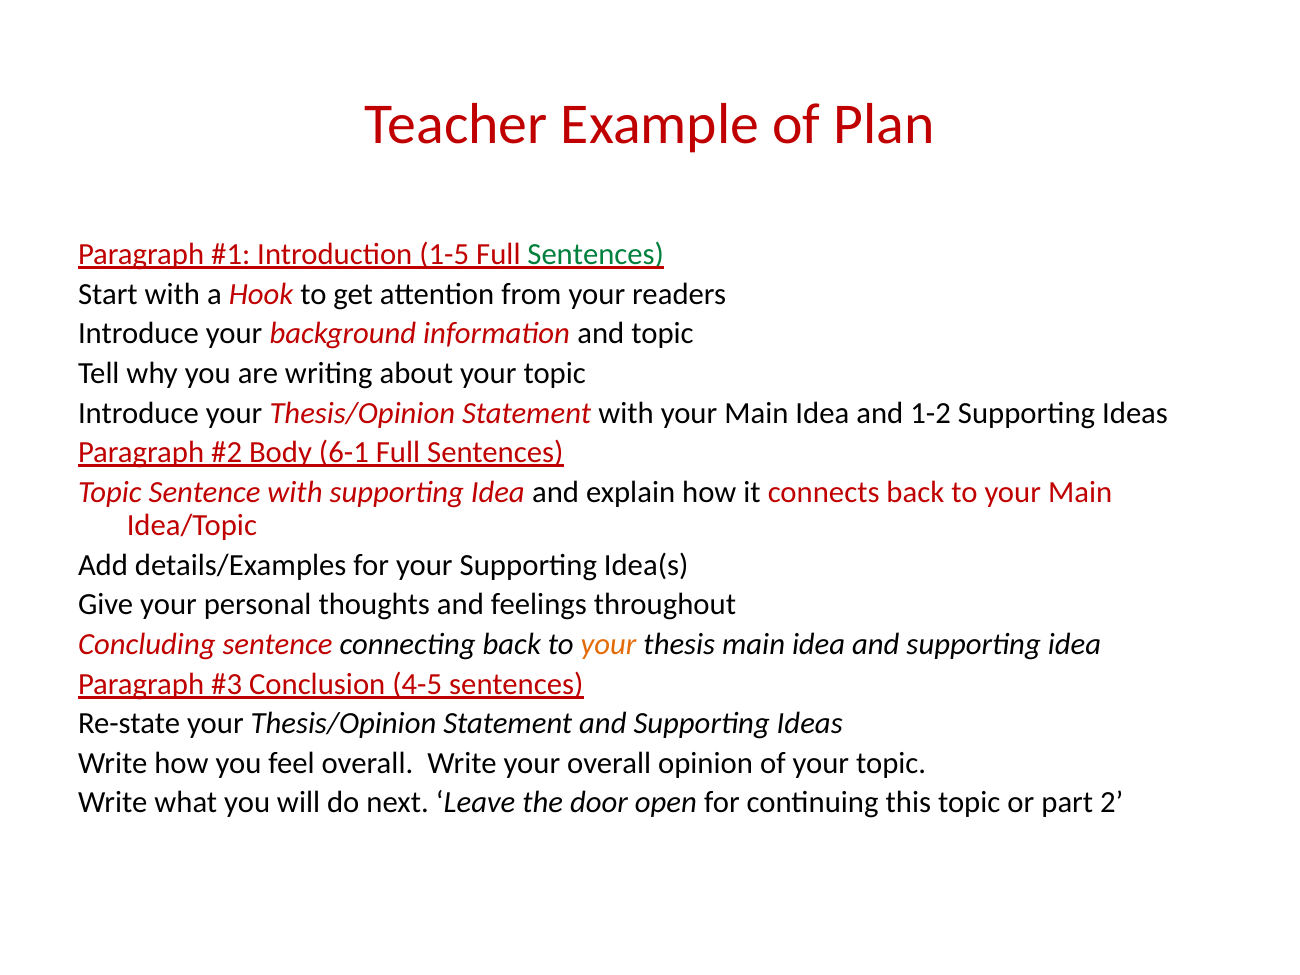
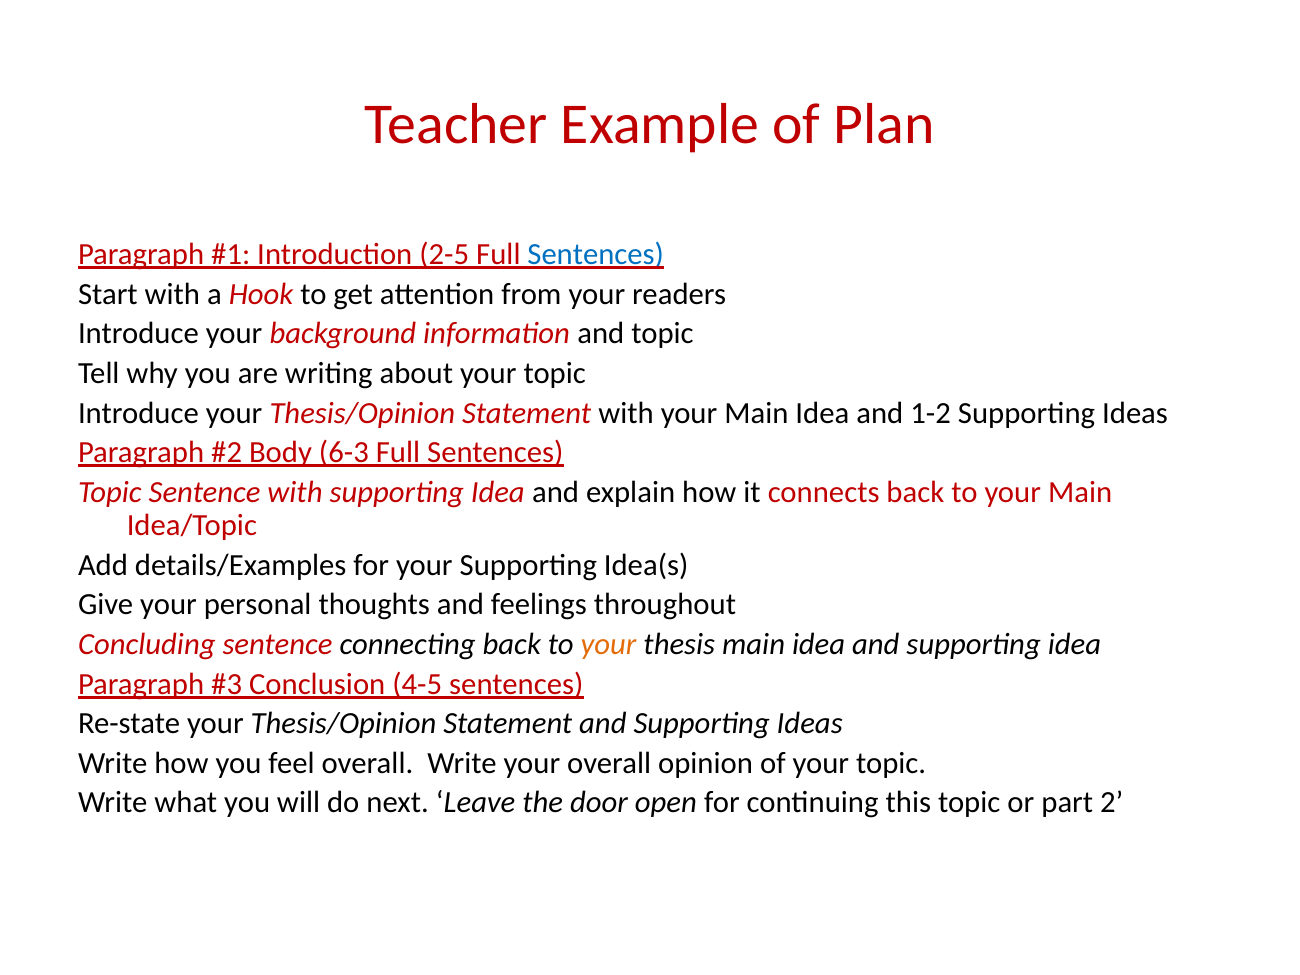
1-5: 1-5 -> 2-5
Sentences at (596, 255) colour: green -> blue
6-1: 6-1 -> 6-3
